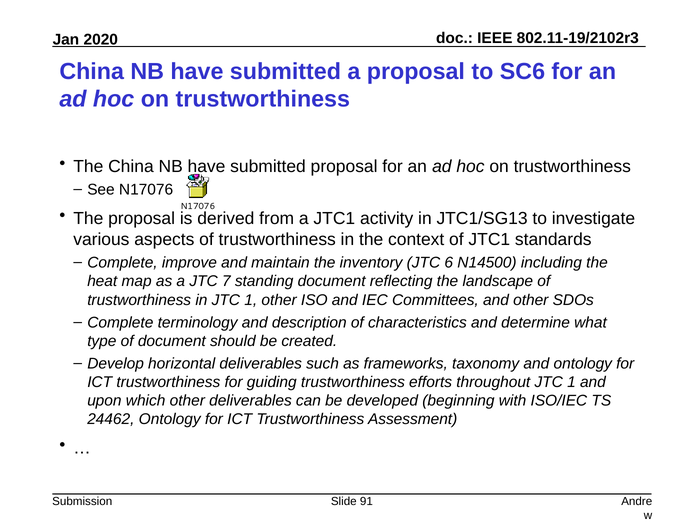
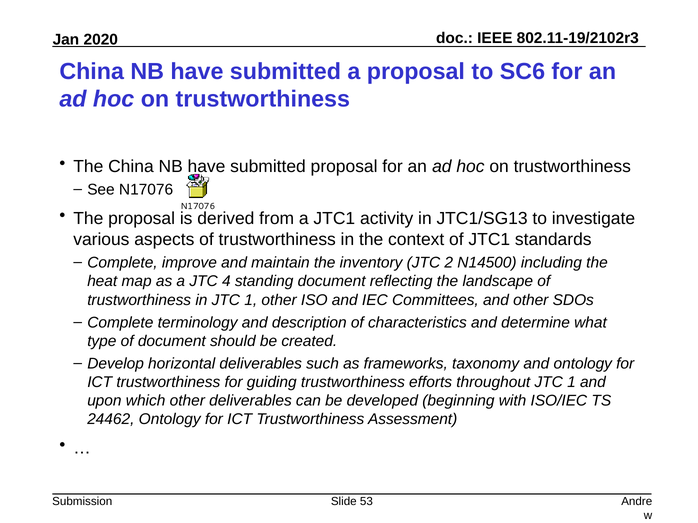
6: 6 -> 2
7: 7 -> 4
91: 91 -> 53
